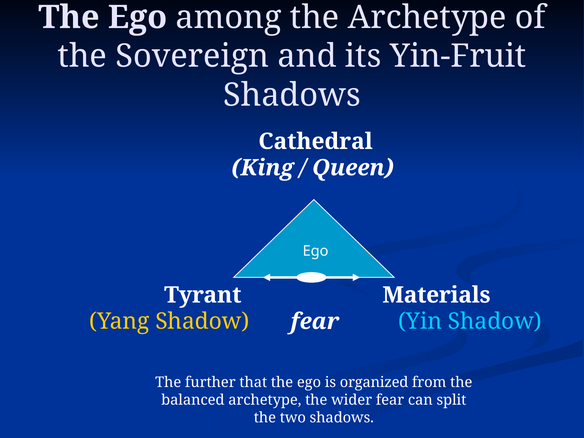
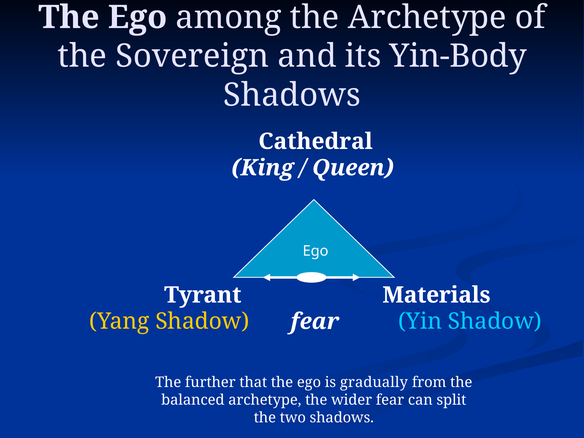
Yin-Fruit: Yin-Fruit -> Yin-Body
organized: organized -> gradually
